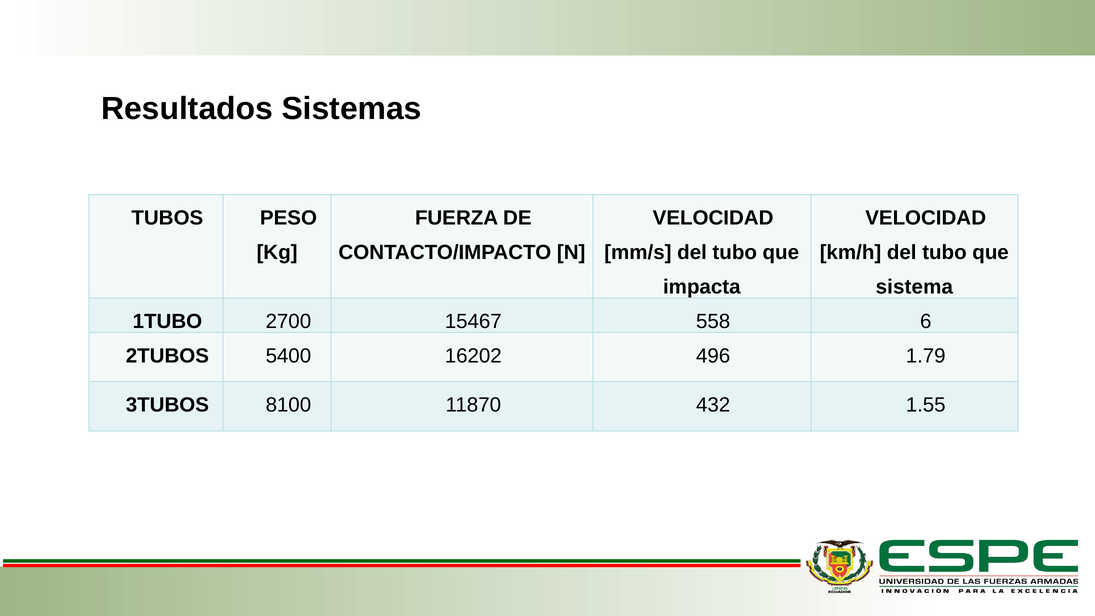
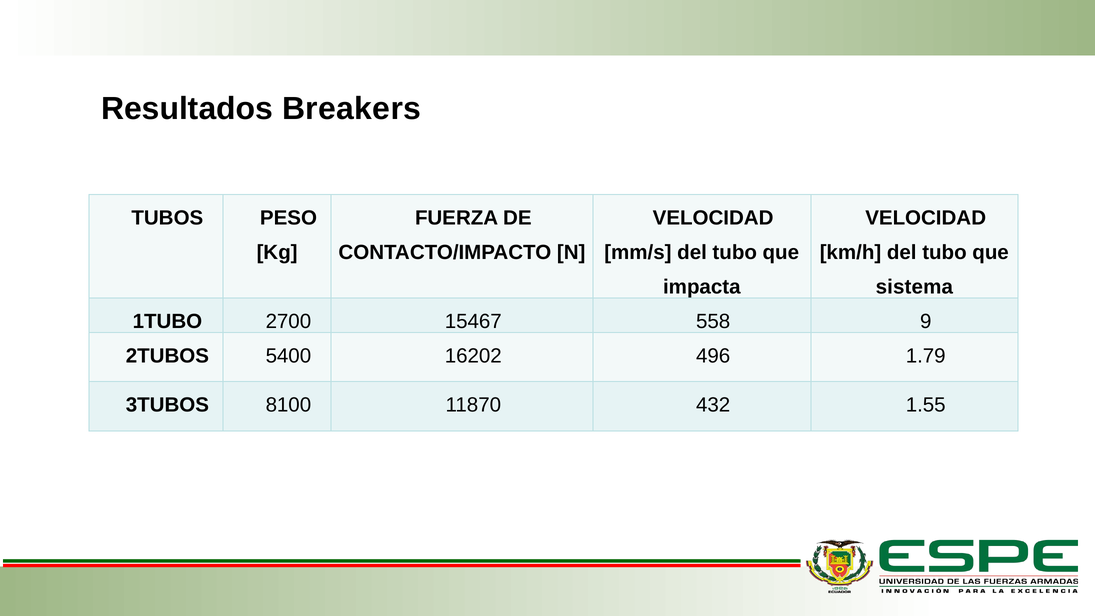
Sistemas: Sistemas -> Breakers
6: 6 -> 9
